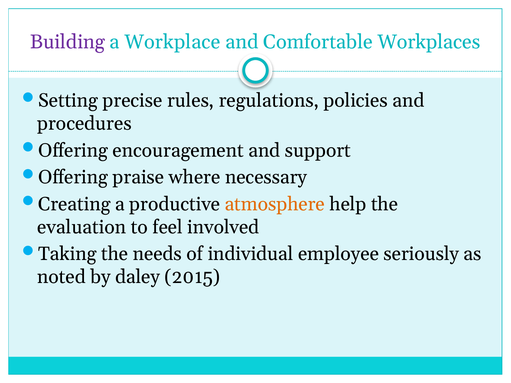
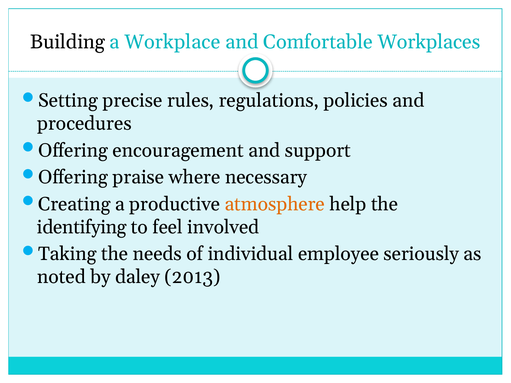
Building colour: purple -> black
evaluation: evaluation -> identifying
2015: 2015 -> 2013
